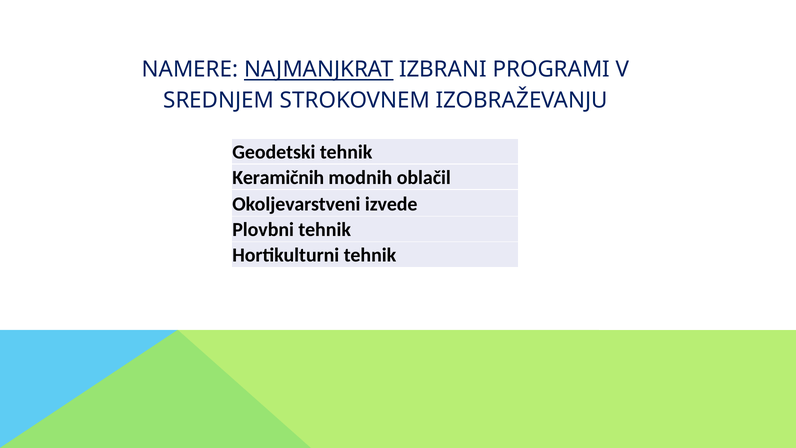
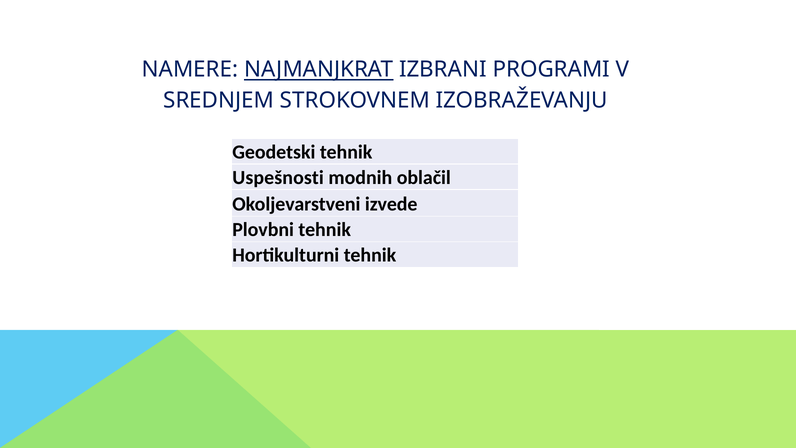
Keramičnih: Keramičnih -> Uspešnosti
